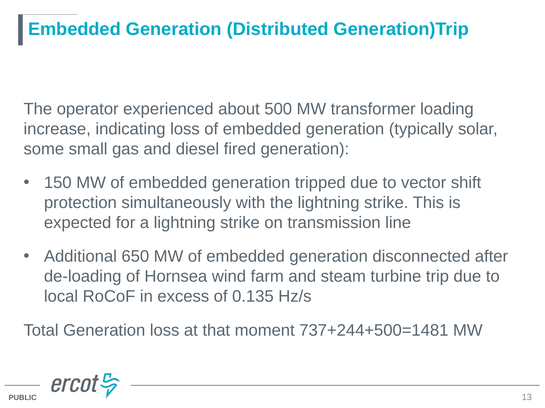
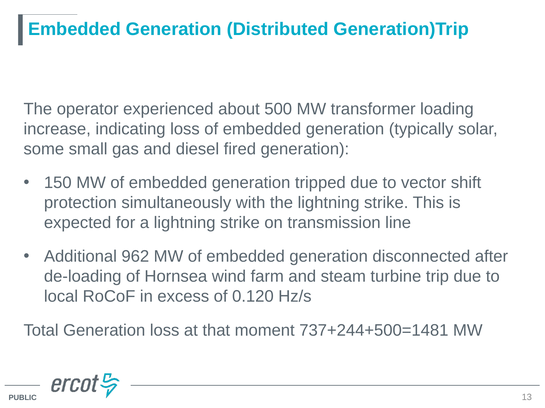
650: 650 -> 962
0.135: 0.135 -> 0.120
